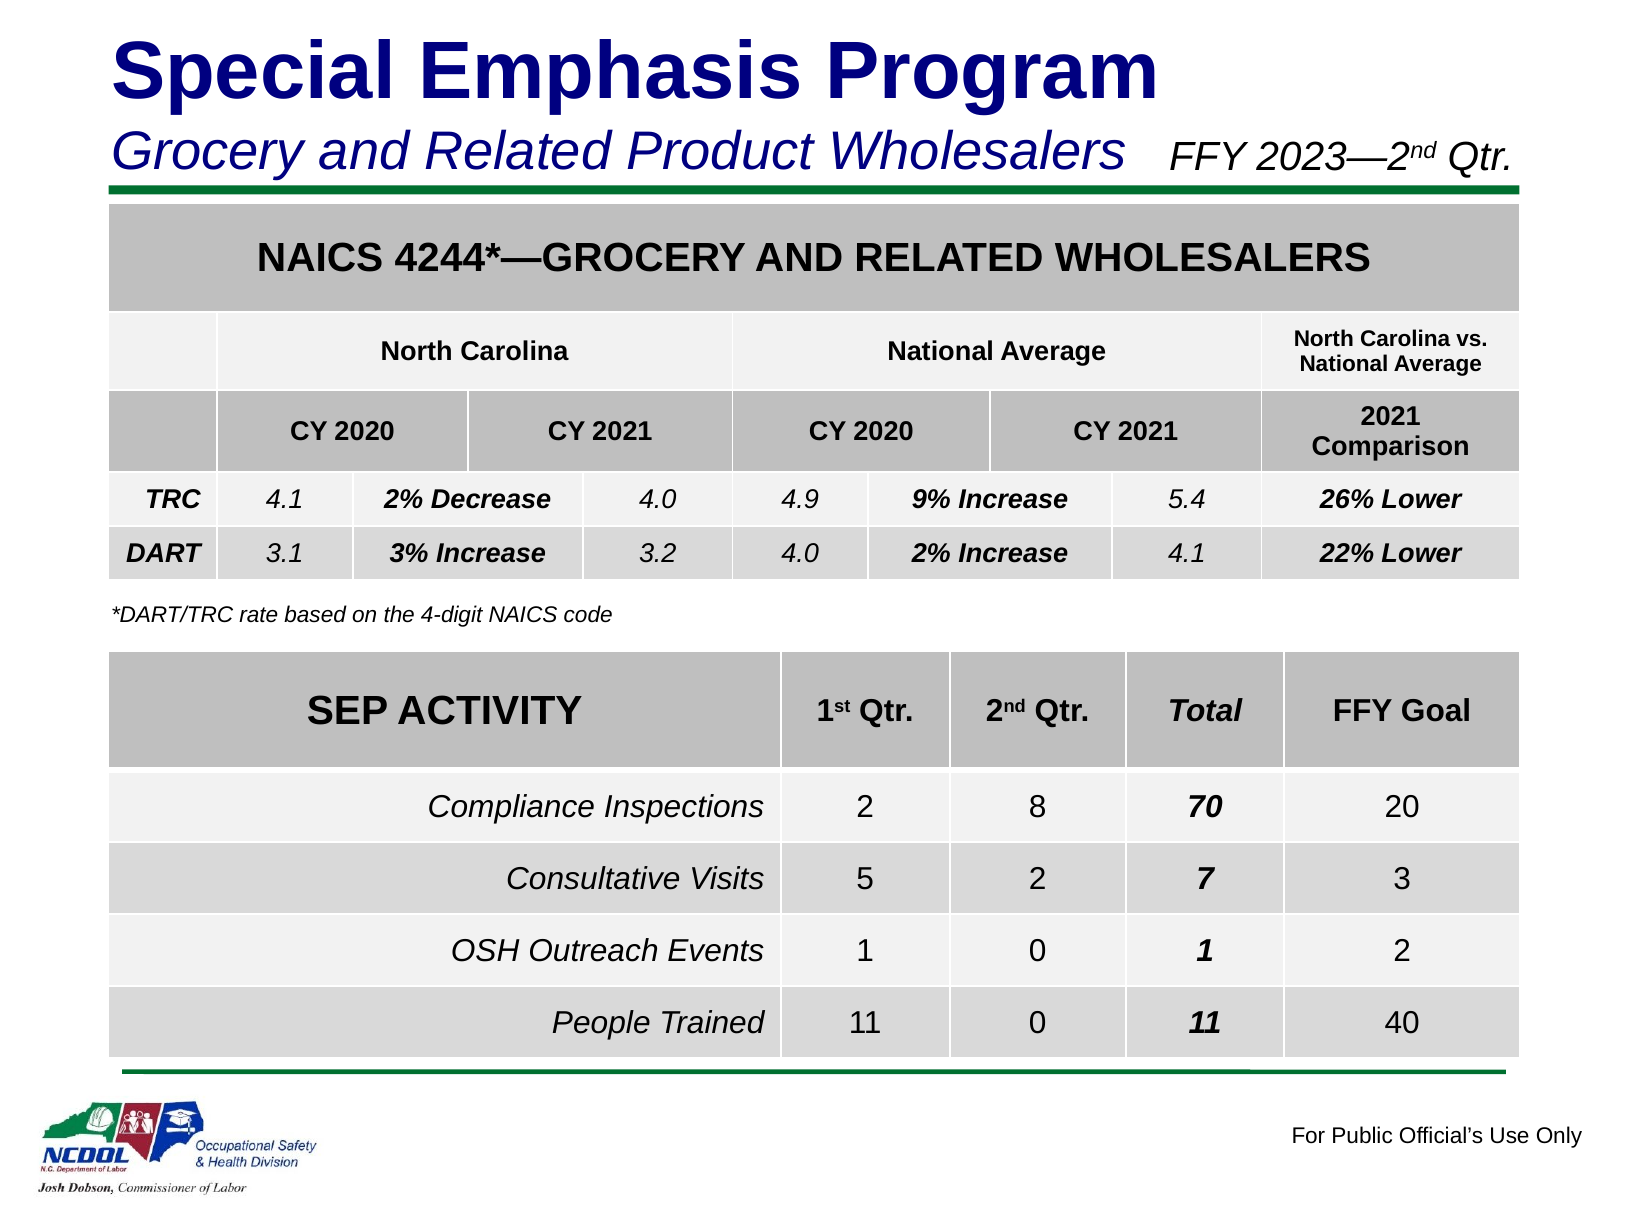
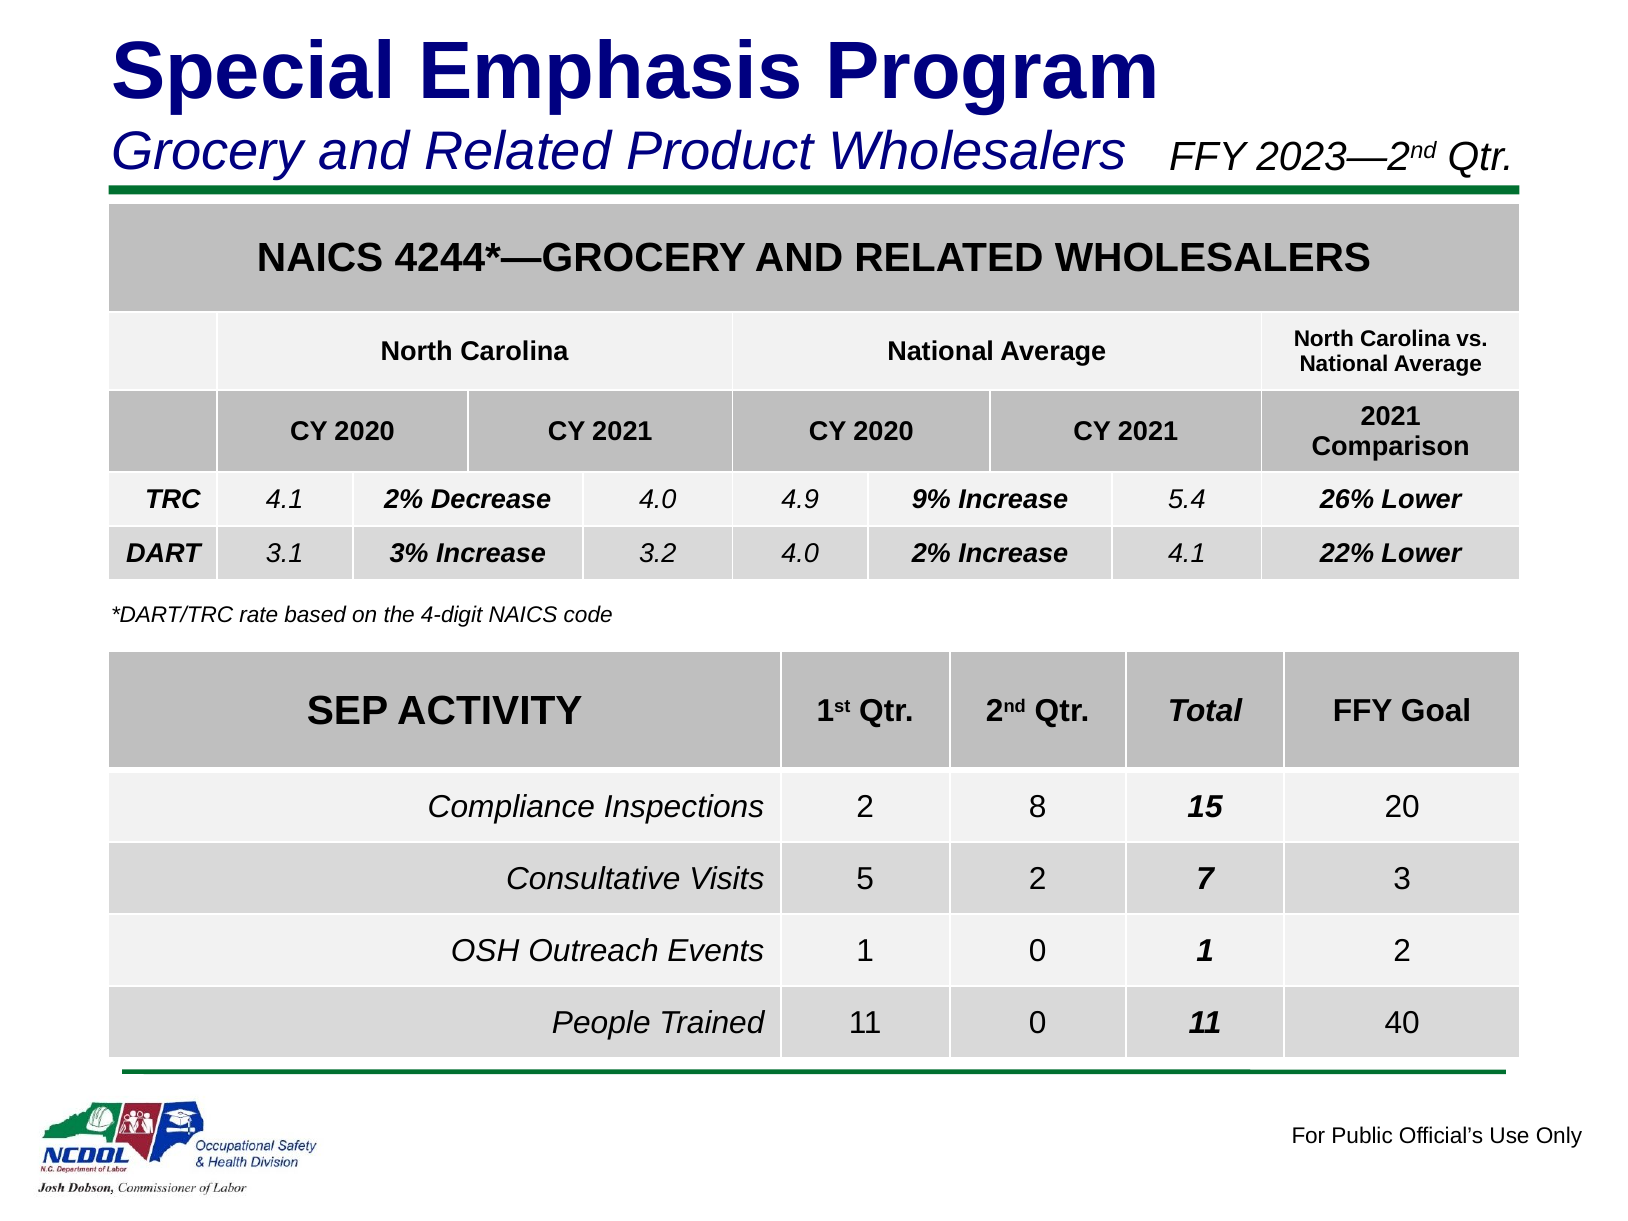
70: 70 -> 15
